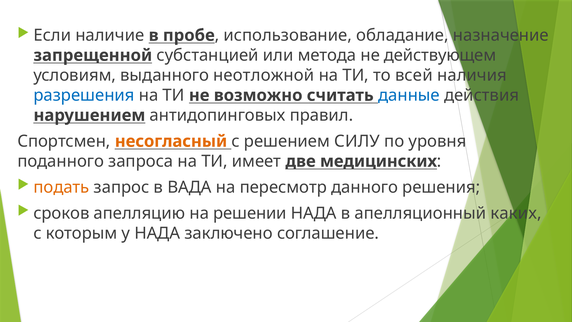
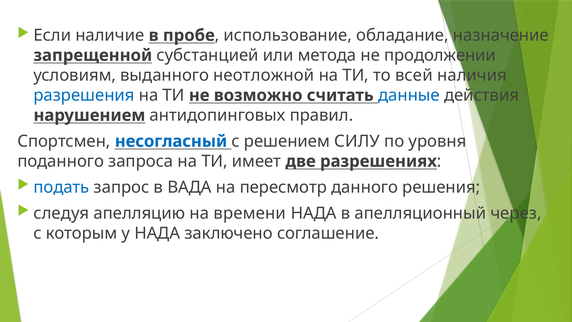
действующем: действующем -> продолжении
несогласный colour: orange -> blue
медицинских: медицинских -> разрешениях
подать colour: orange -> blue
сроков: сроков -> следуя
решении: решении -> времени
каких: каких -> через
